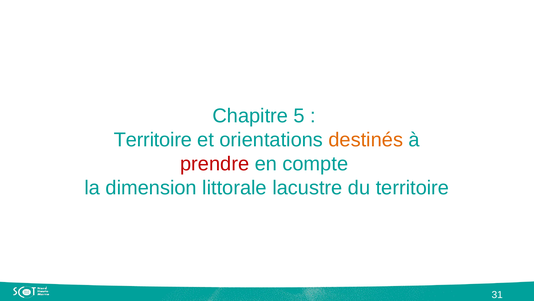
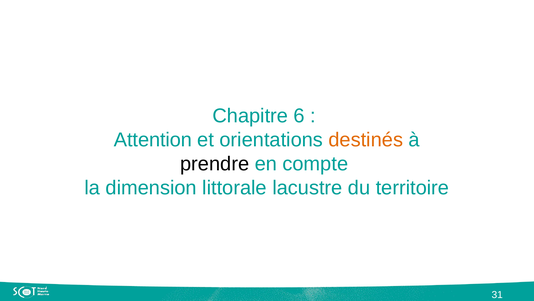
5: 5 -> 6
Territoire at (153, 140): Territoire -> Attention
prendre colour: red -> black
